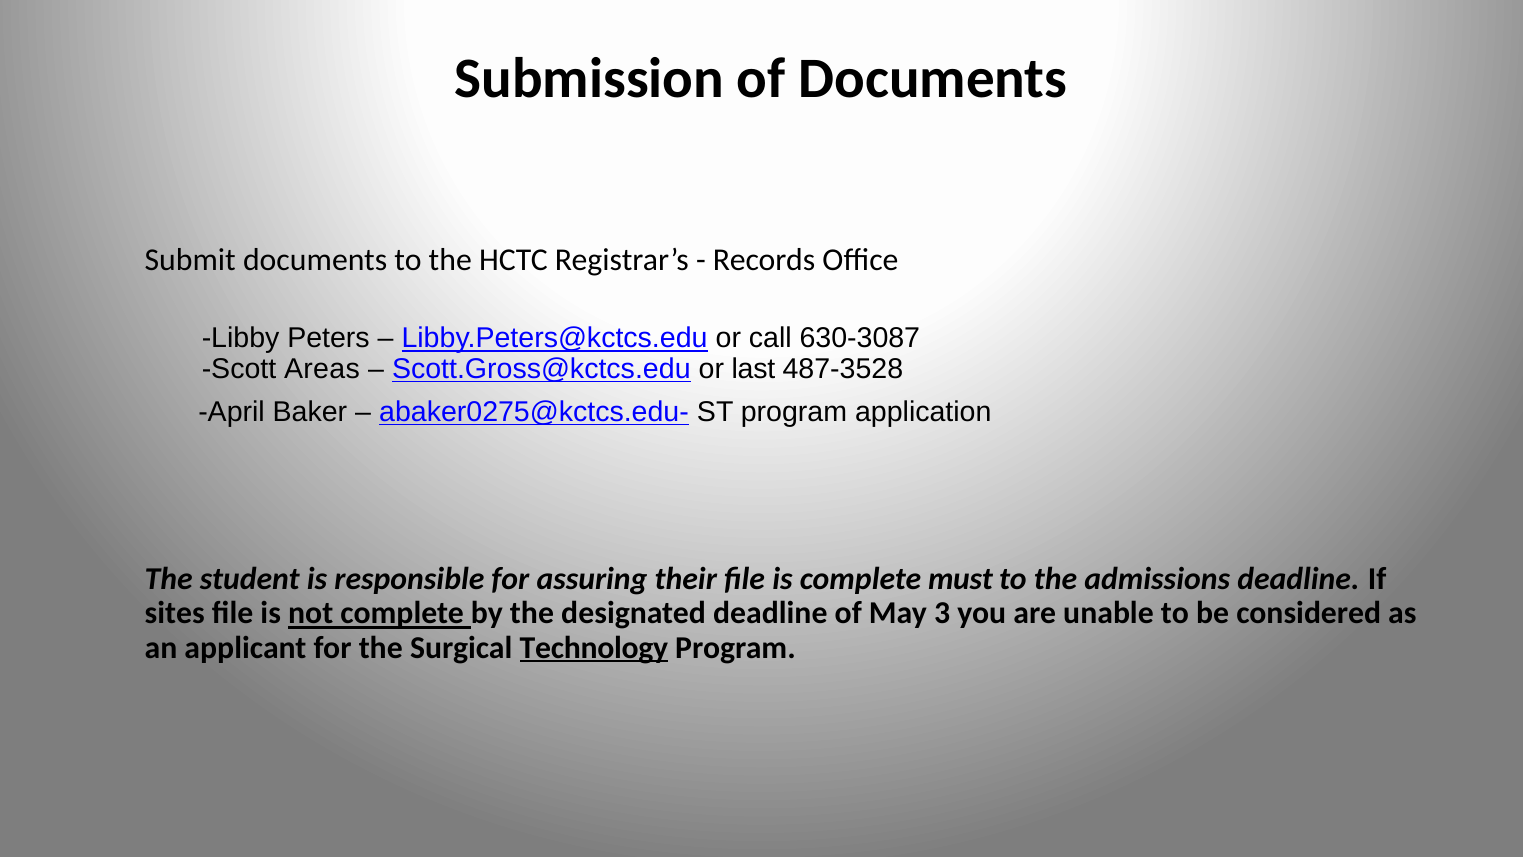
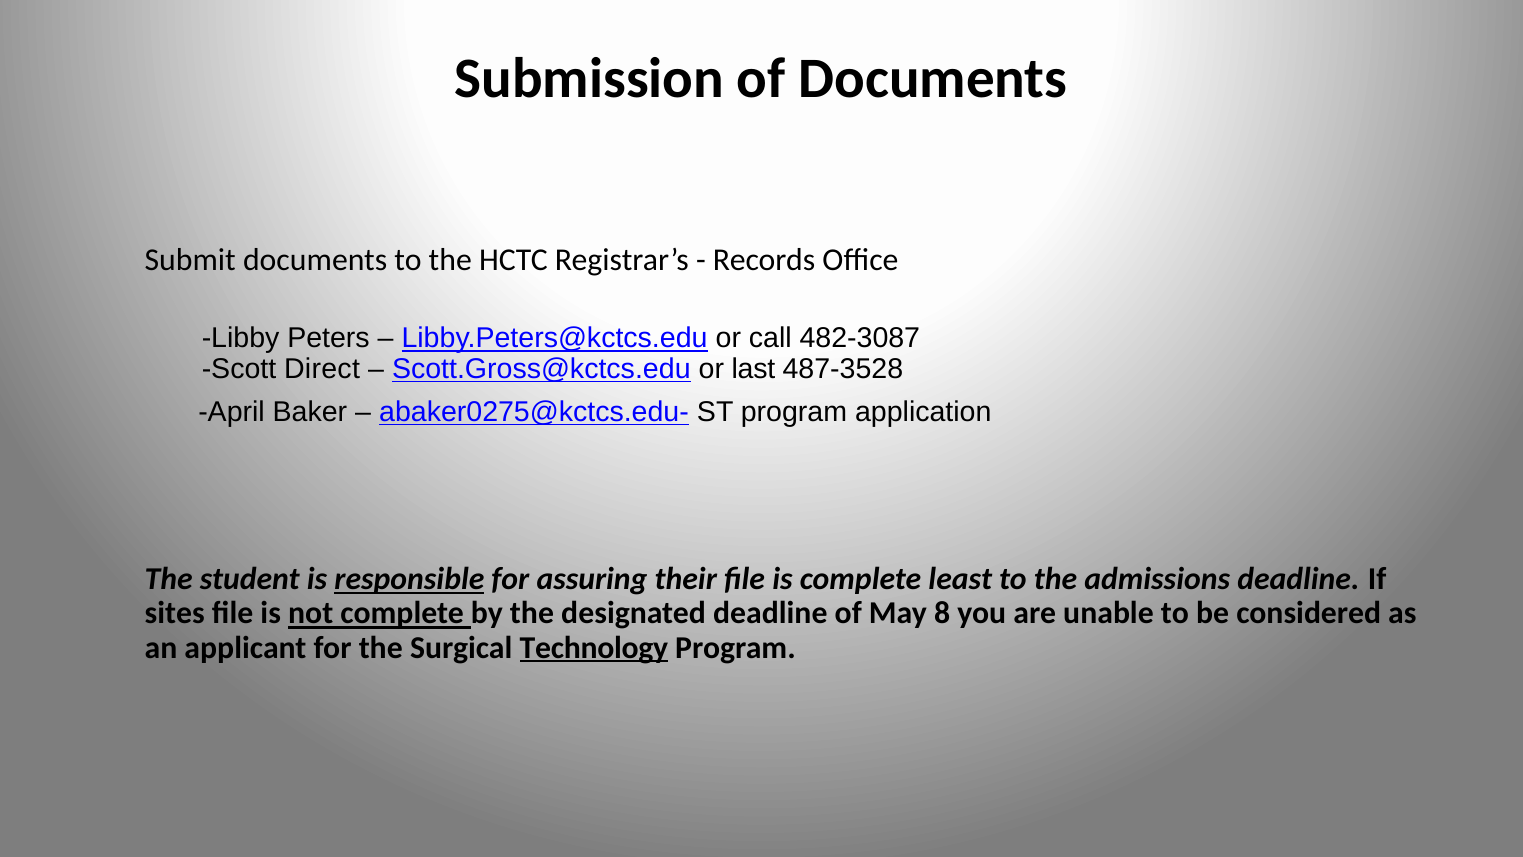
630-3087: 630-3087 -> 482-3087
Areas: Areas -> Direct
responsible underline: none -> present
must: must -> least
3: 3 -> 8
